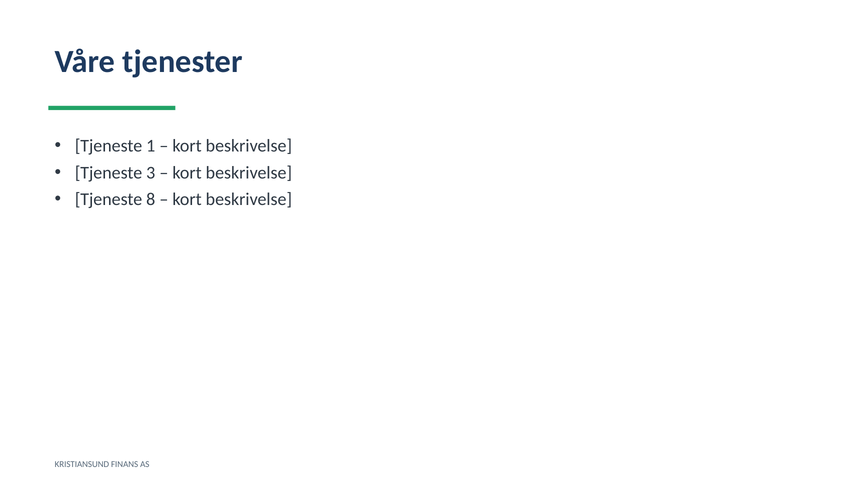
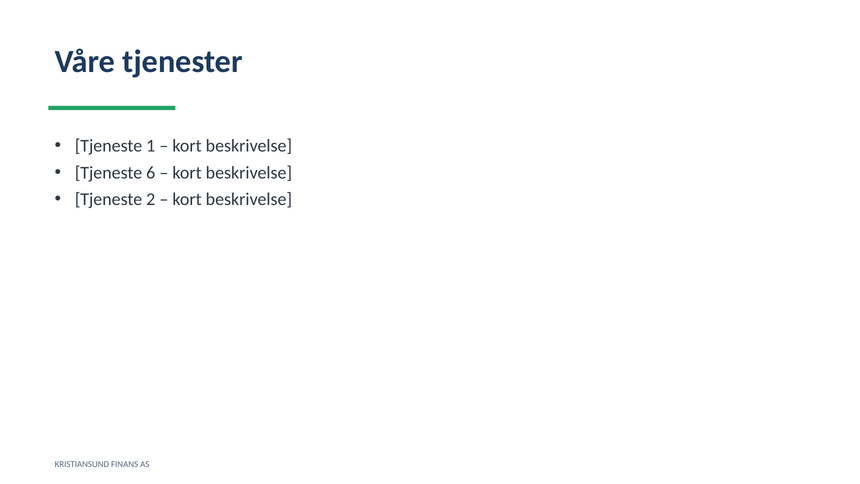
3: 3 -> 6
8: 8 -> 2
